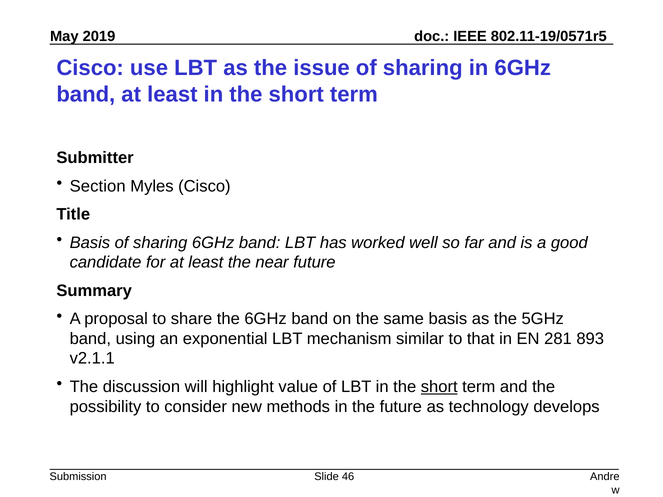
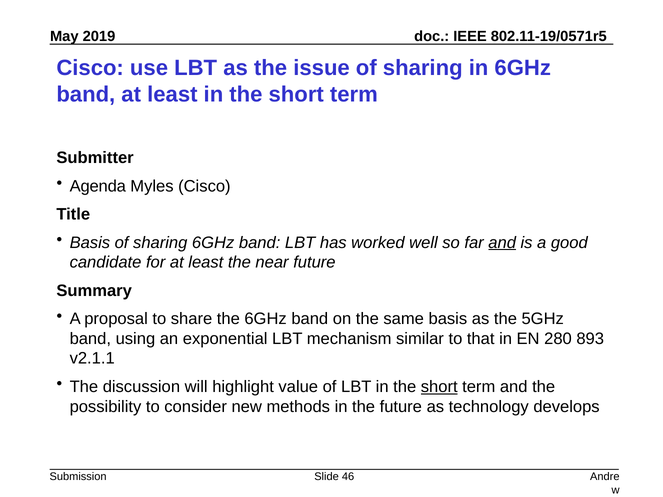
Section: Section -> Agenda
and at (502, 243) underline: none -> present
281: 281 -> 280
